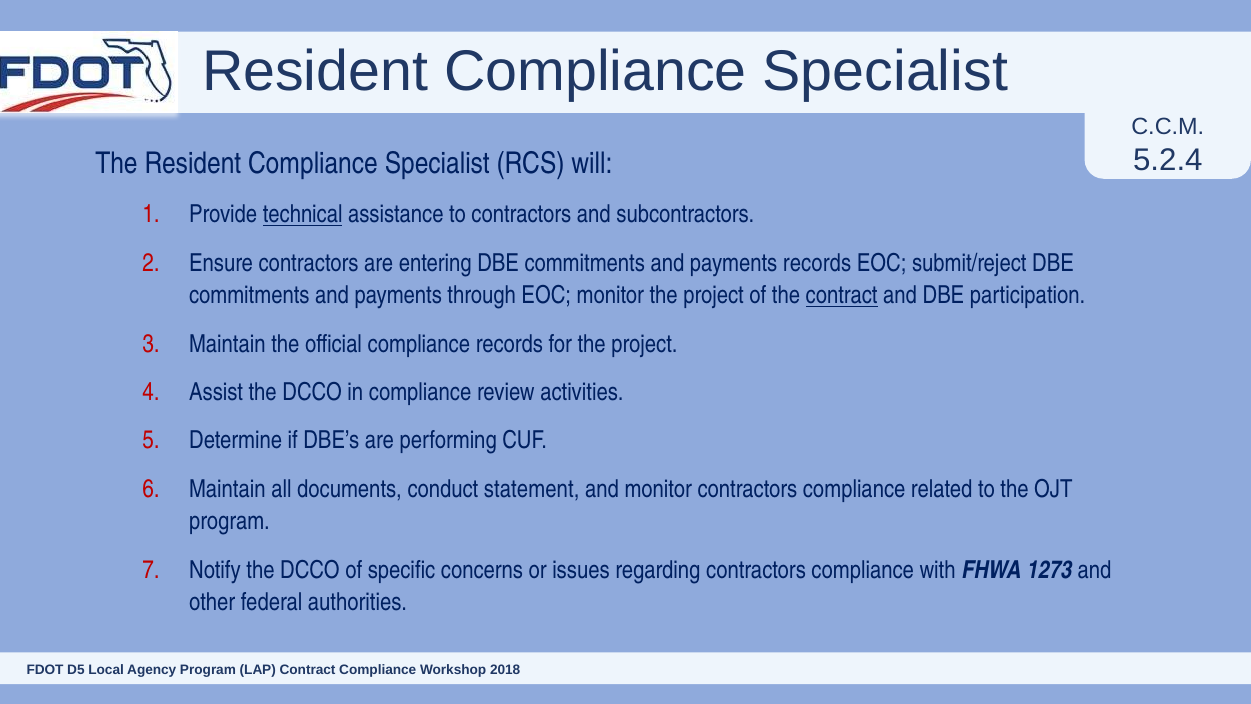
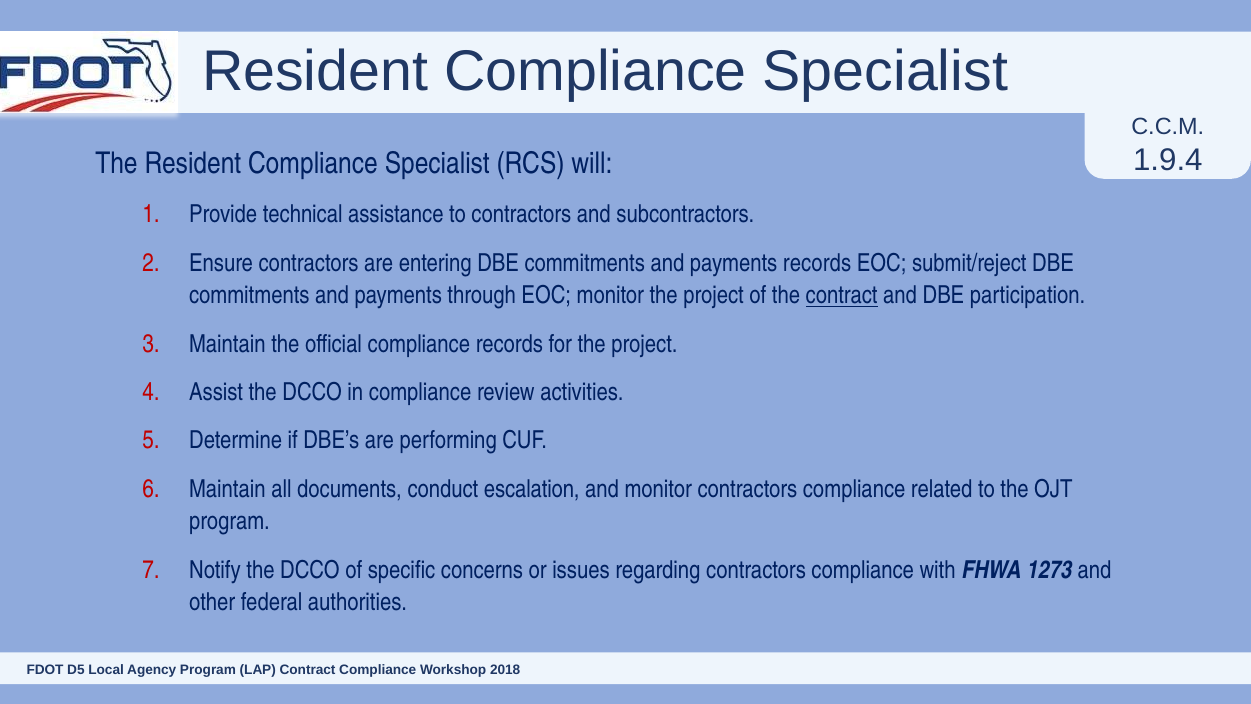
5.2.4: 5.2.4 -> 1.9.4
technical underline: present -> none
statement: statement -> escalation
